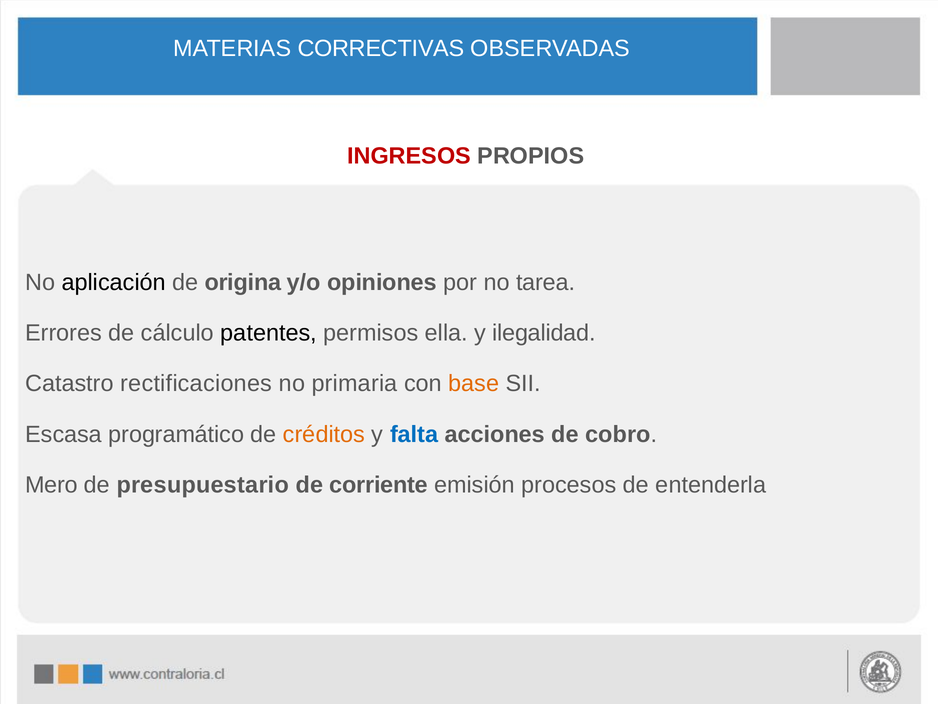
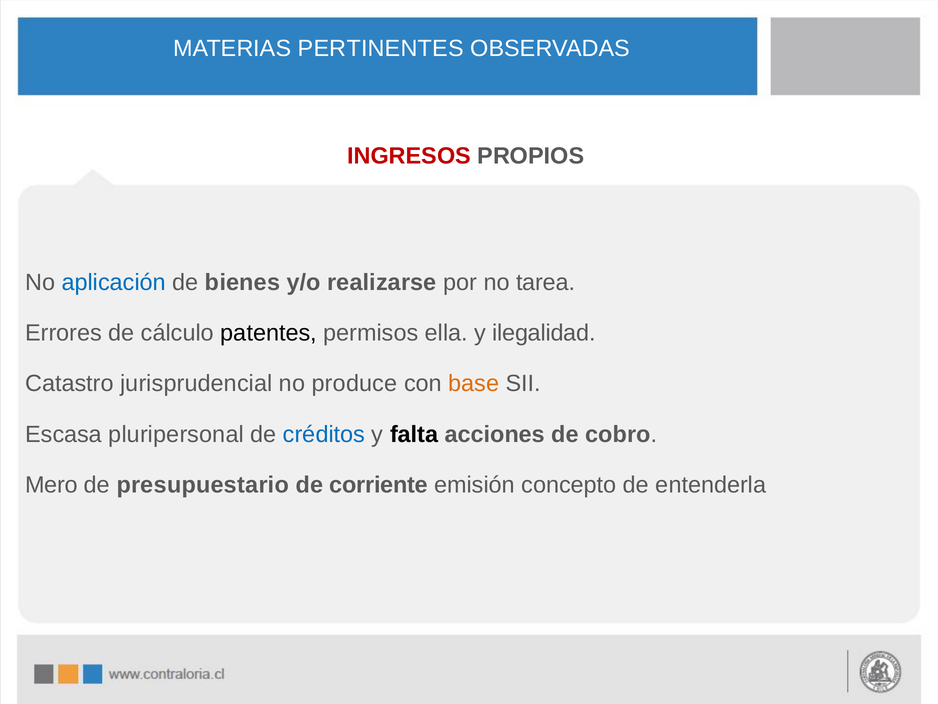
CORRECTIVAS: CORRECTIVAS -> PERTINENTES
aplicación colour: black -> blue
origina: origina -> bienes
opiniones: opiniones -> realizarse
rectificaciones: rectificaciones -> jurisprudencial
primaria: primaria -> produce
programático: programático -> pluripersonal
créditos colour: orange -> blue
falta colour: blue -> black
procesos: procesos -> concepto
